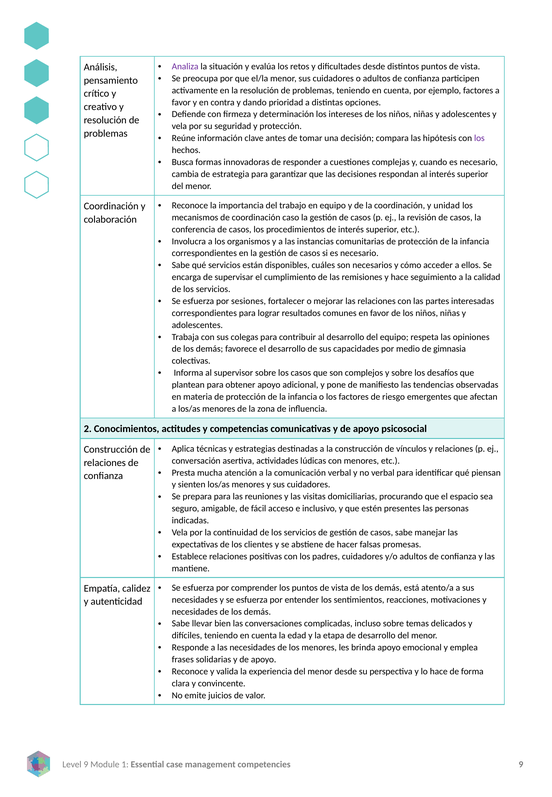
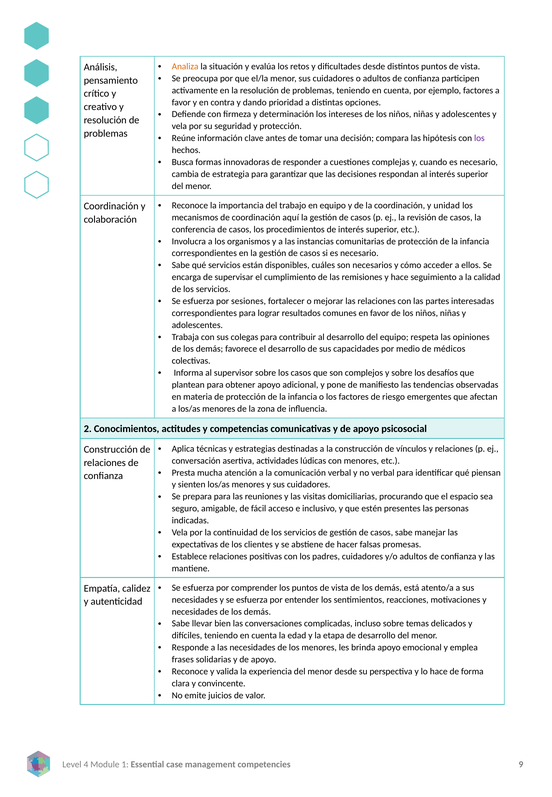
Analiza colour: purple -> orange
caso: caso -> aquí
gimnasia: gimnasia -> médicos
9 at (86, 765): 9 -> 4
